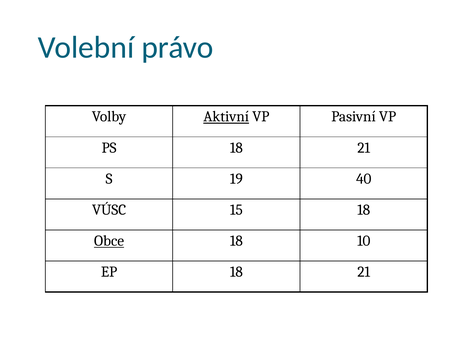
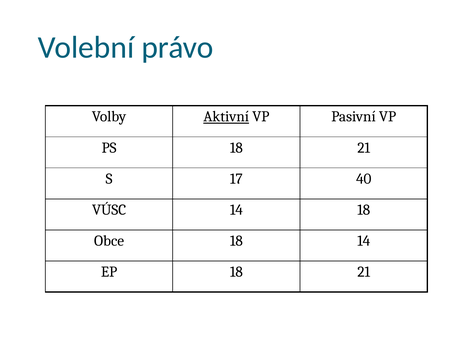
19: 19 -> 17
VÚSC 15: 15 -> 14
Obce underline: present -> none
18 10: 10 -> 14
